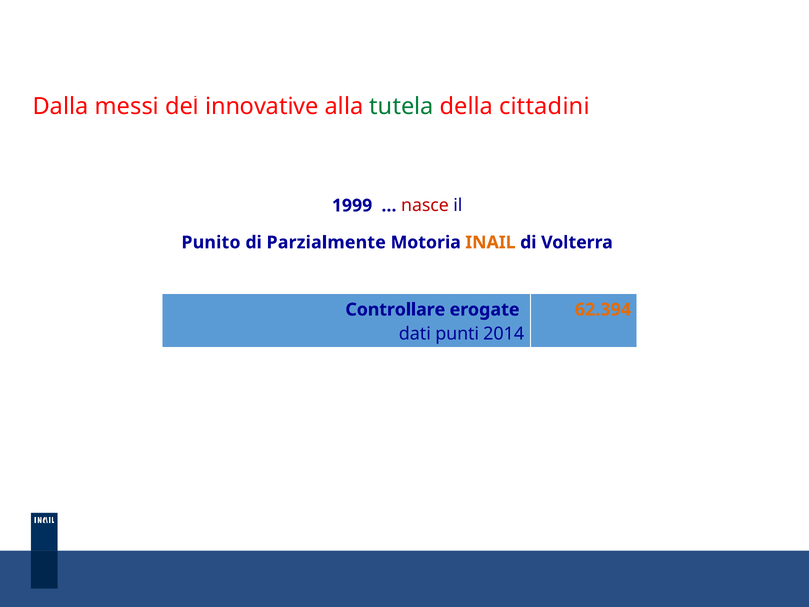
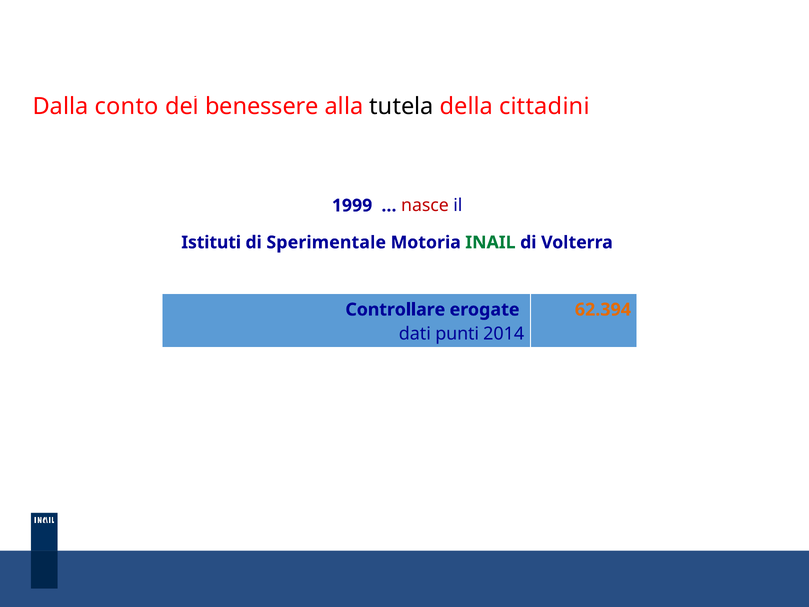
messi: messi -> conto
innovative: innovative -> benessere
tutela colour: green -> black
Punito: Punito -> Istituti
Parzialmente: Parzialmente -> Sperimentale
INAIL colour: orange -> green
